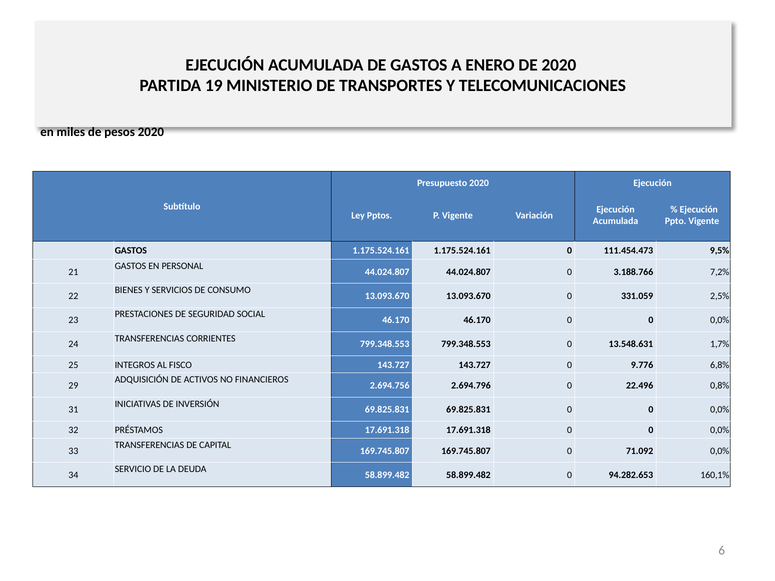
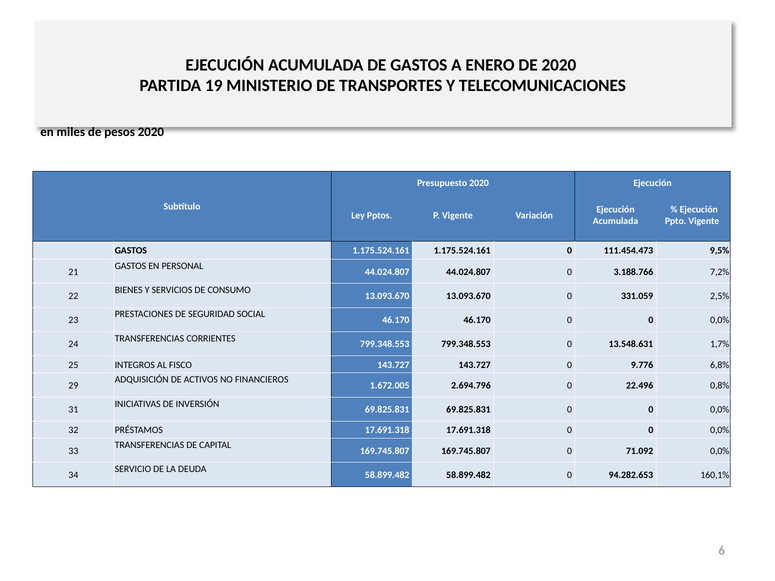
2.694.756: 2.694.756 -> 1.672.005
